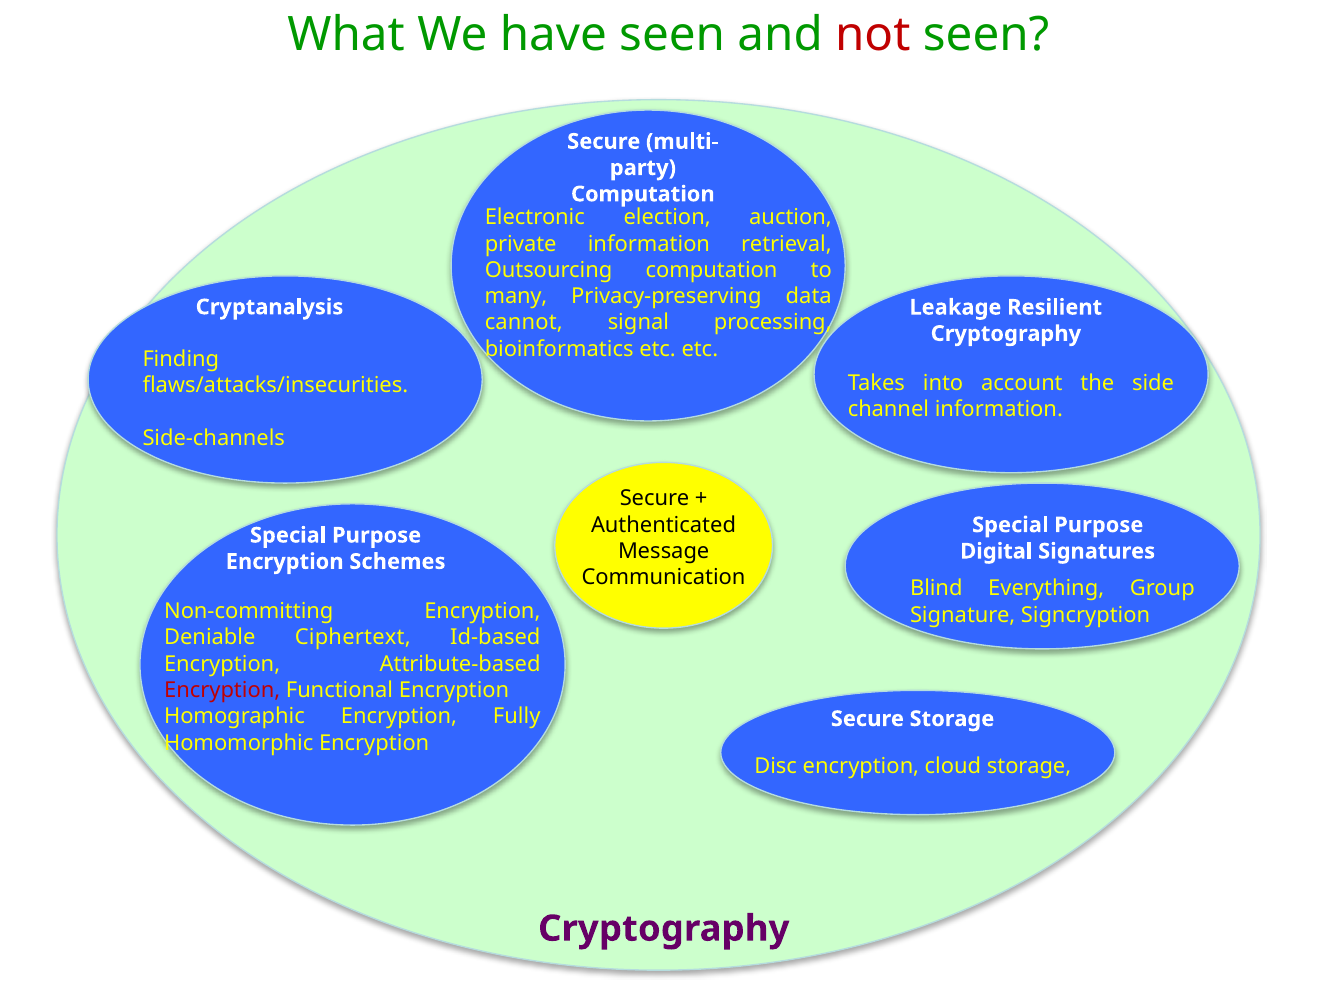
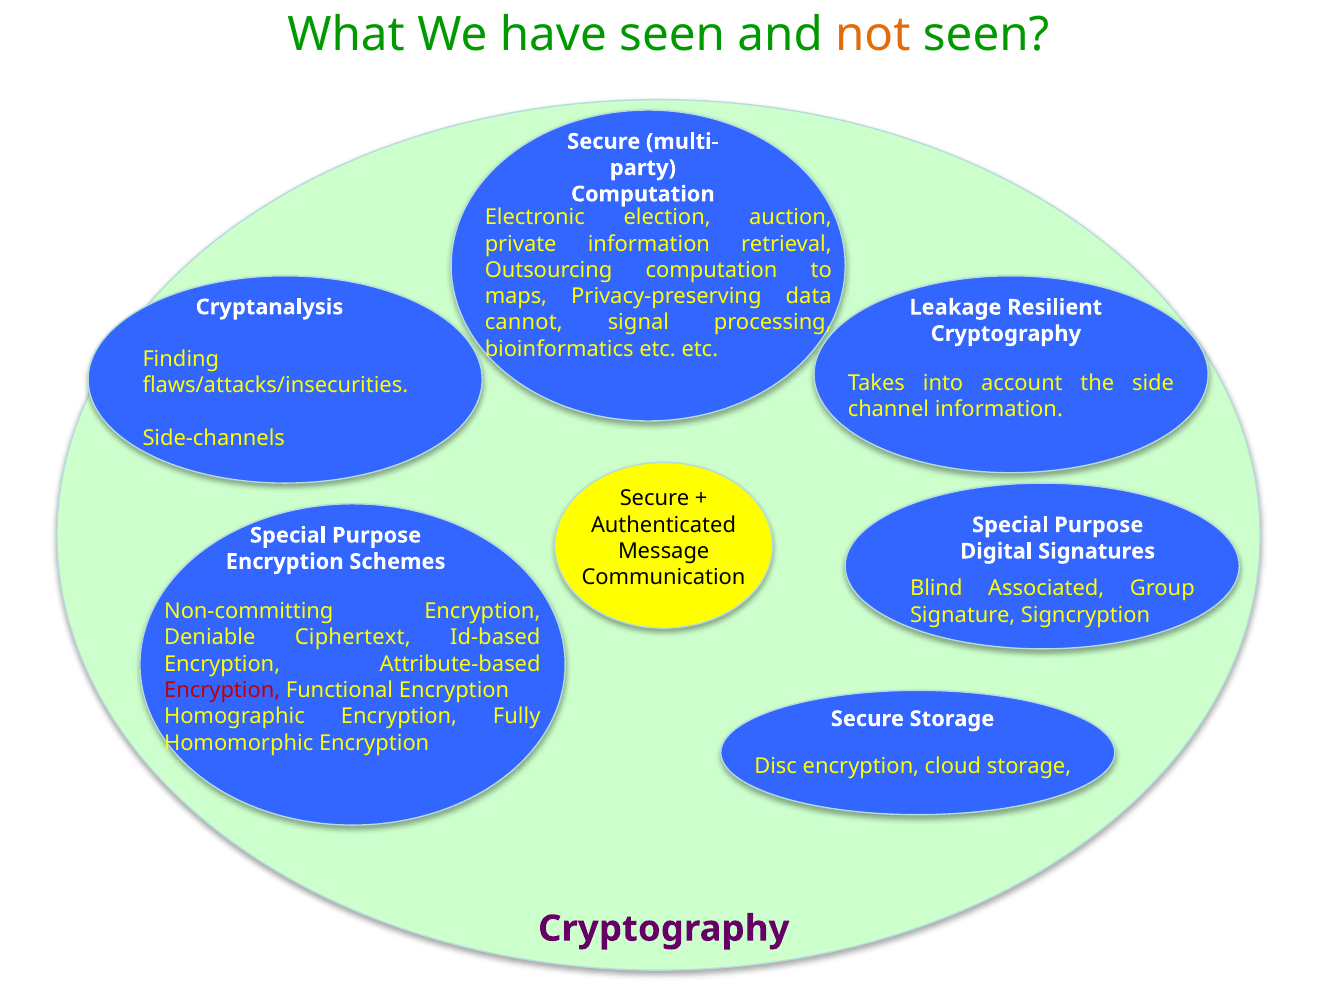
not colour: red -> orange
many: many -> maps
Everything: Everything -> Associated
